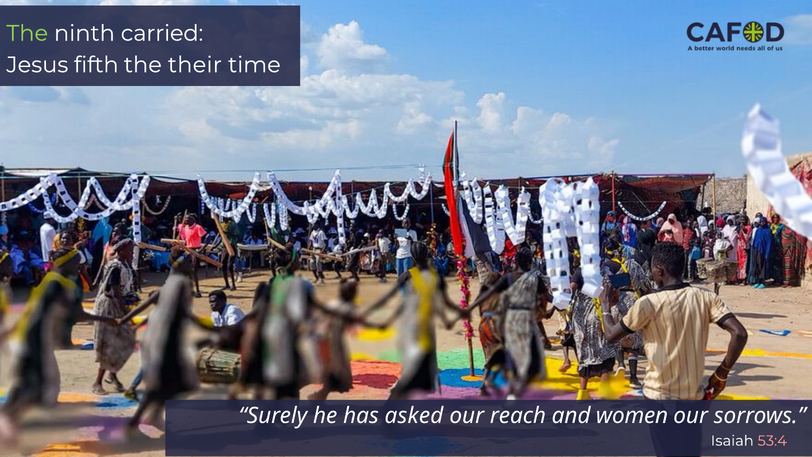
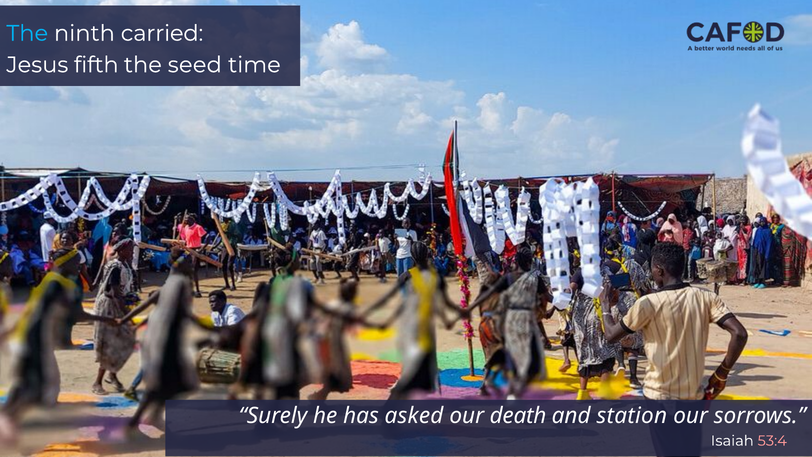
The at (27, 33) colour: light green -> light blue
their: their -> seed
reach: reach -> death
women: women -> station
